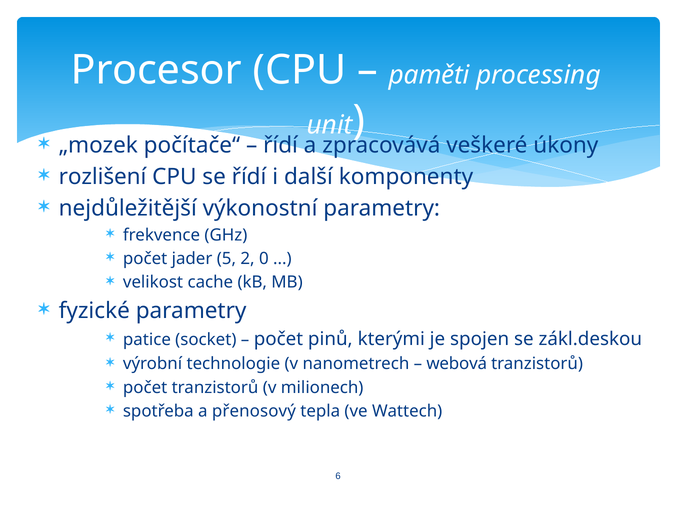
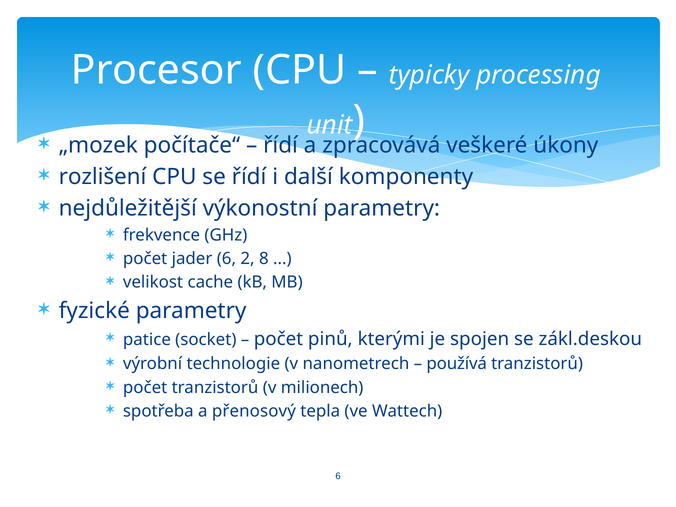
paměti: paměti -> typicky
jader 5: 5 -> 6
0: 0 -> 8
webová: webová -> používá
